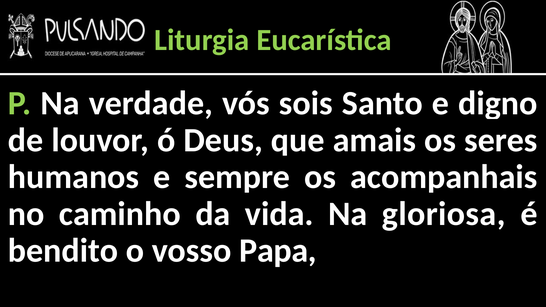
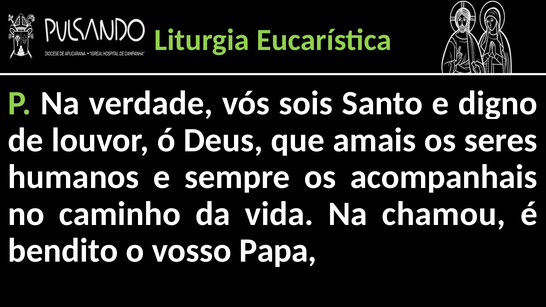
gloriosa: gloriosa -> chamou
